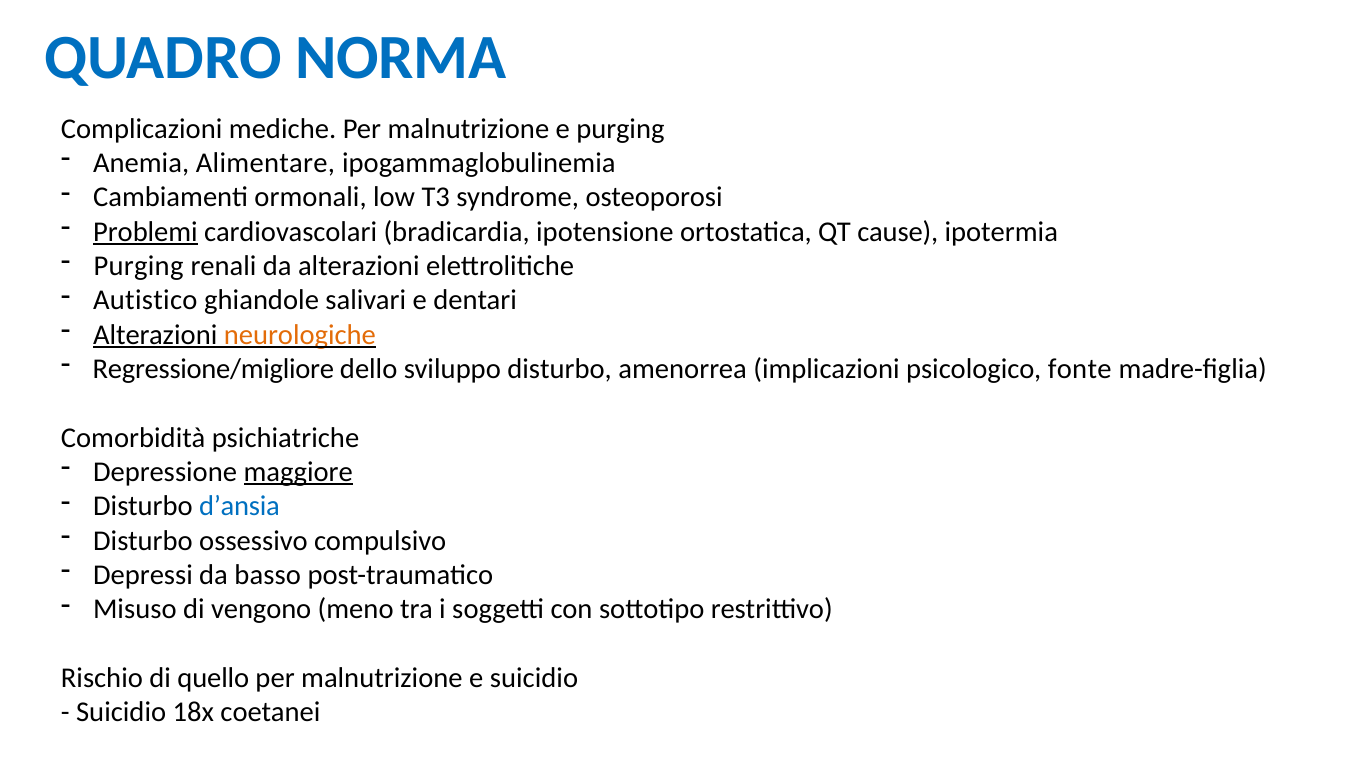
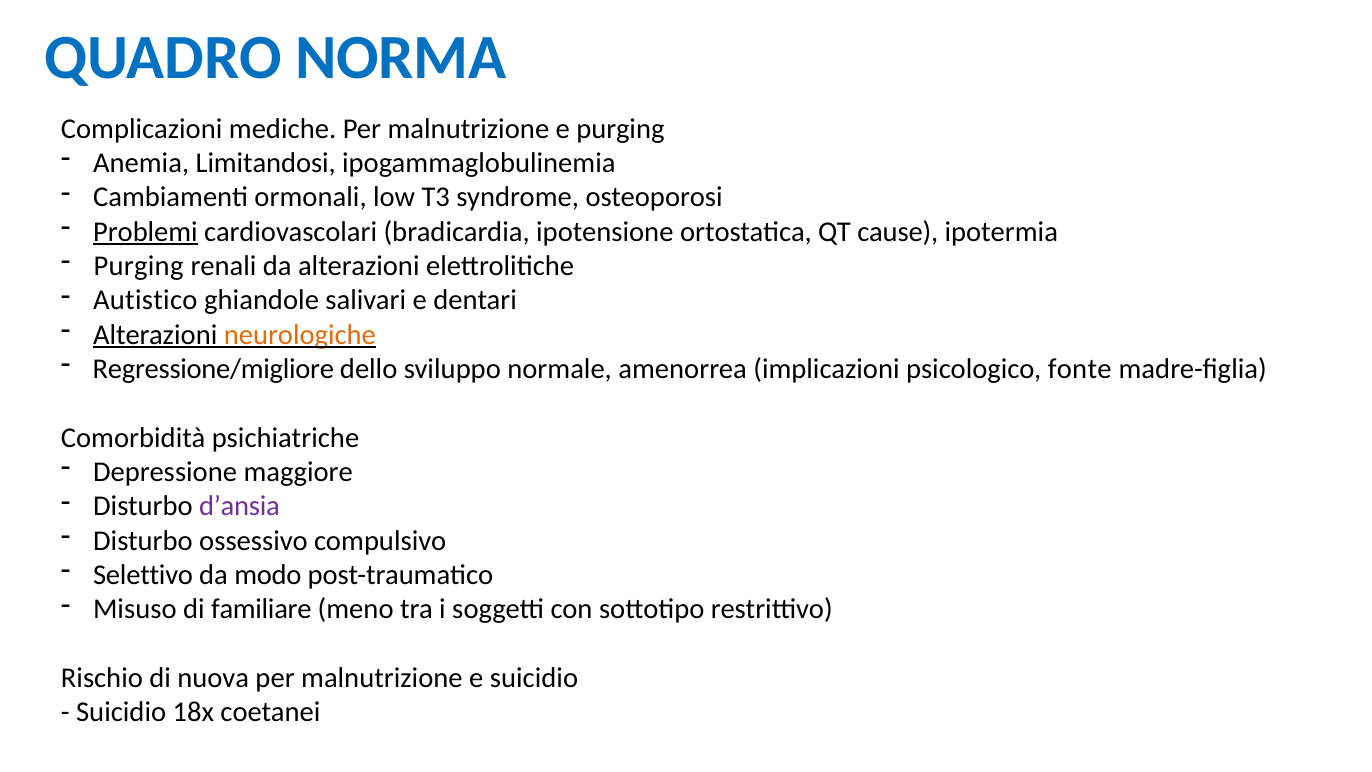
Alimentare: Alimentare -> Limitandosi
sviluppo disturbo: disturbo -> normale
maggiore underline: present -> none
d’ansia colour: blue -> purple
Depressi: Depressi -> Selettivo
basso: basso -> modo
vengono: vengono -> familiare
quello: quello -> nuova
